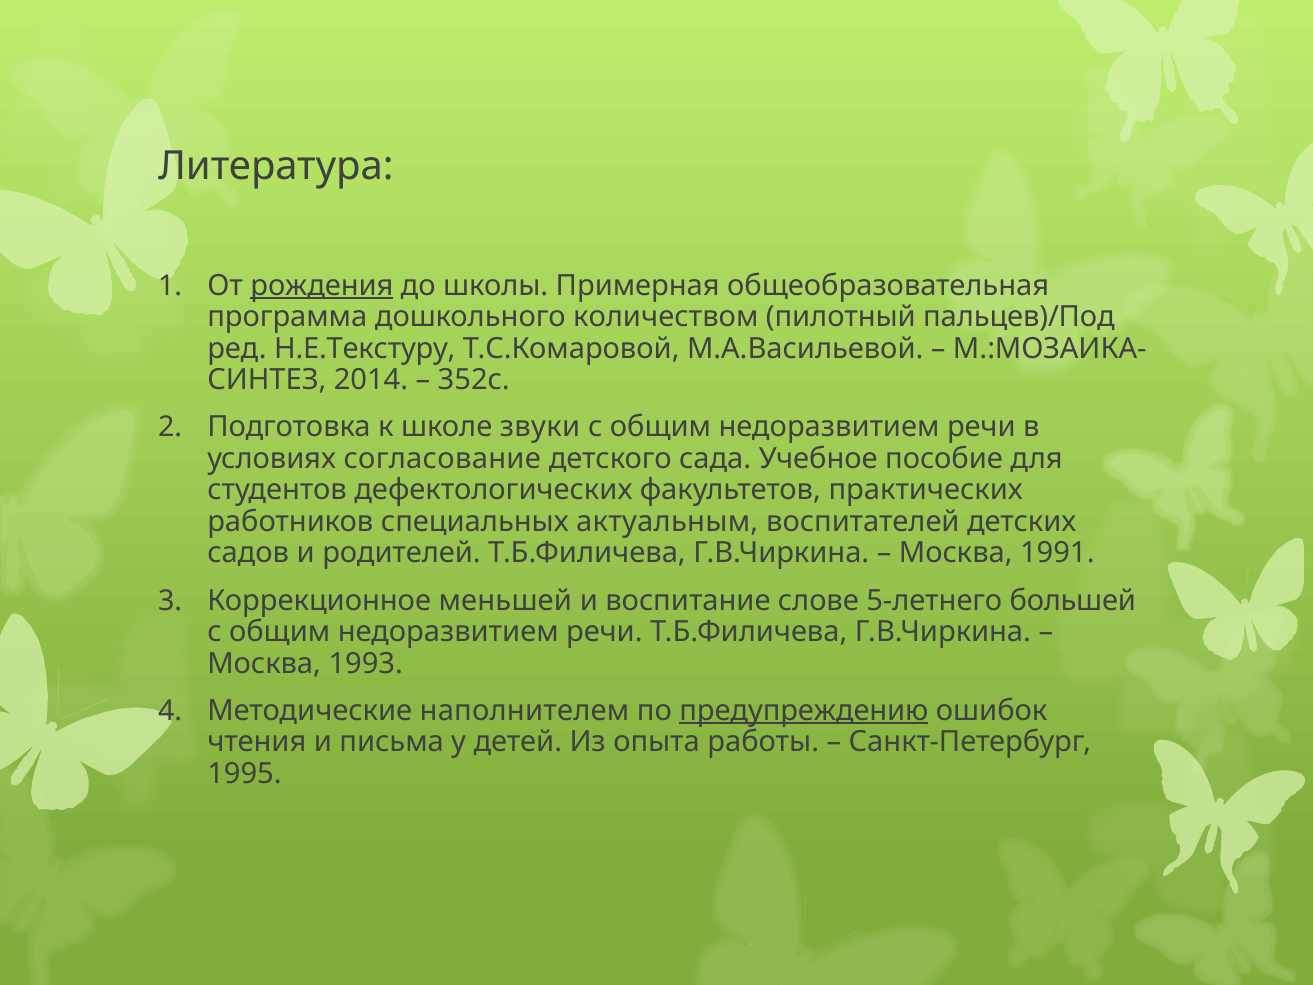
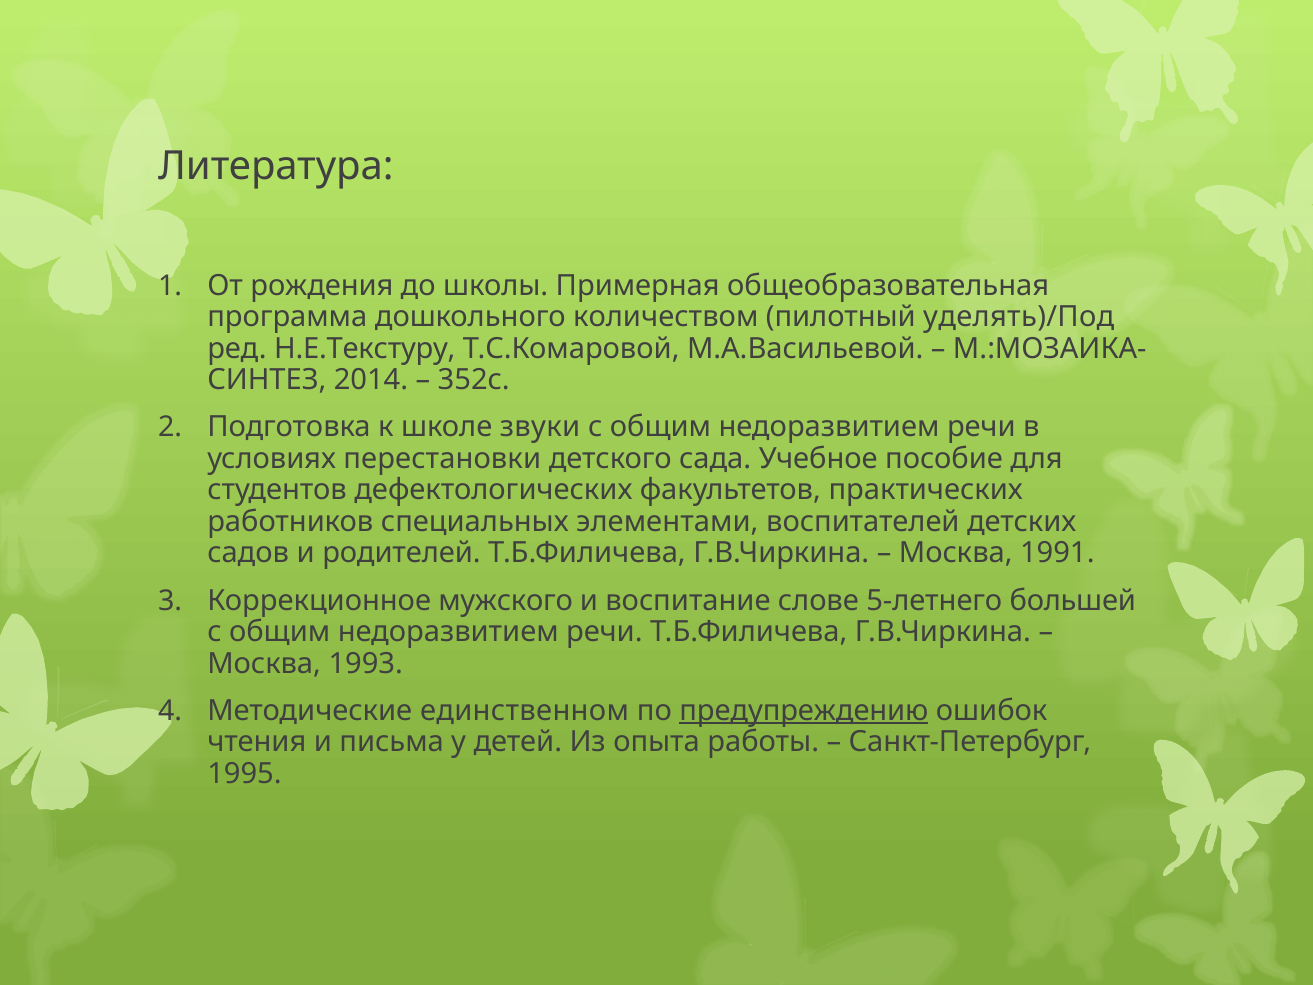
рождения underline: present -> none
пальцев)/Под: пальцев)/Под -> уделять)/Под
согласование: согласование -> перестановки
актуальным: актуальным -> элементами
меньшей: меньшей -> мужского
наполнителем: наполнителем -> единственном
